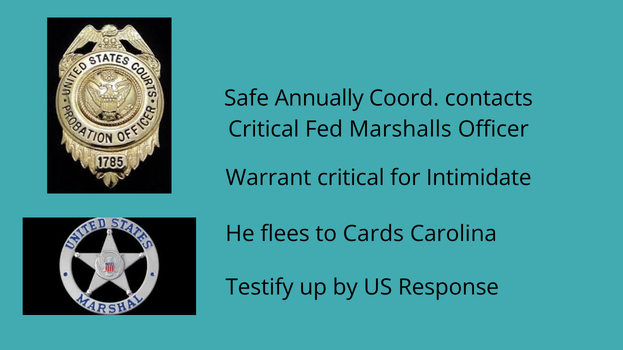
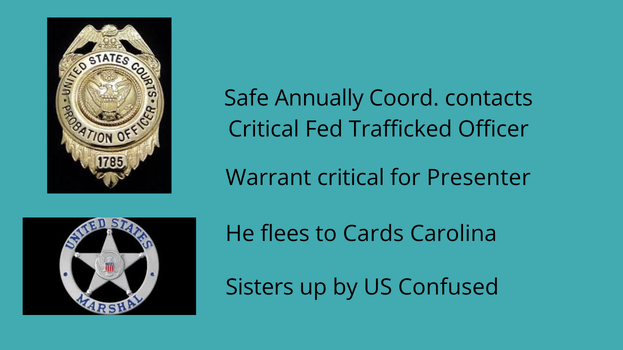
Marshalls: Marshalls -> Trafficked
Intimidate: Intimidate -> Presenter
Testify: Testify -> Sisters
Response: Response -> Confused
